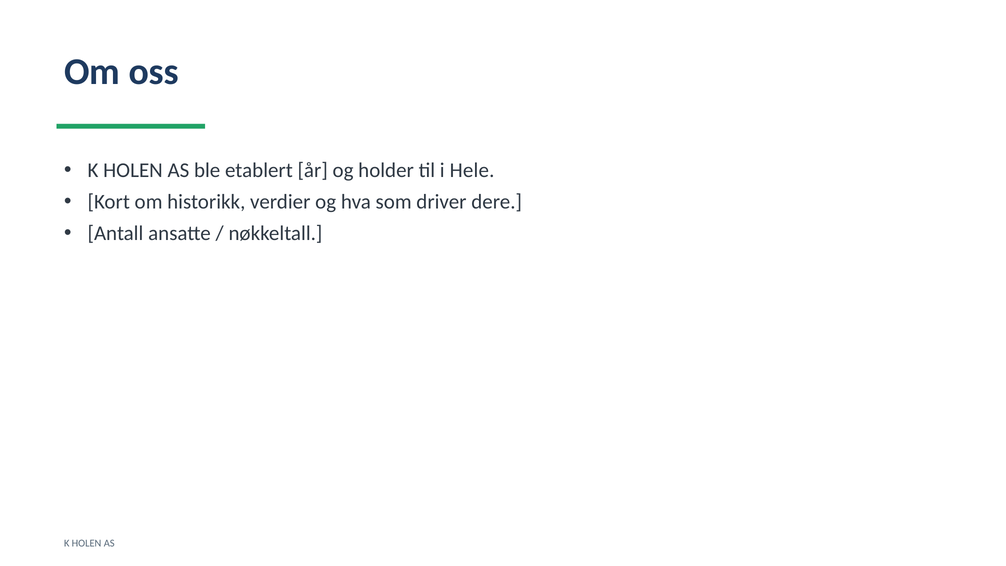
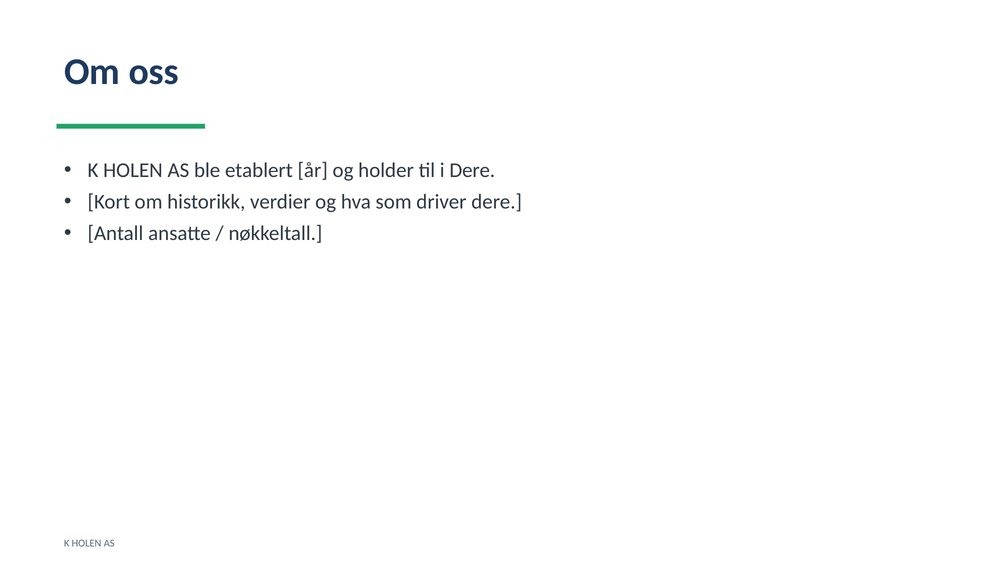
i Hele: Hele -> Dere
